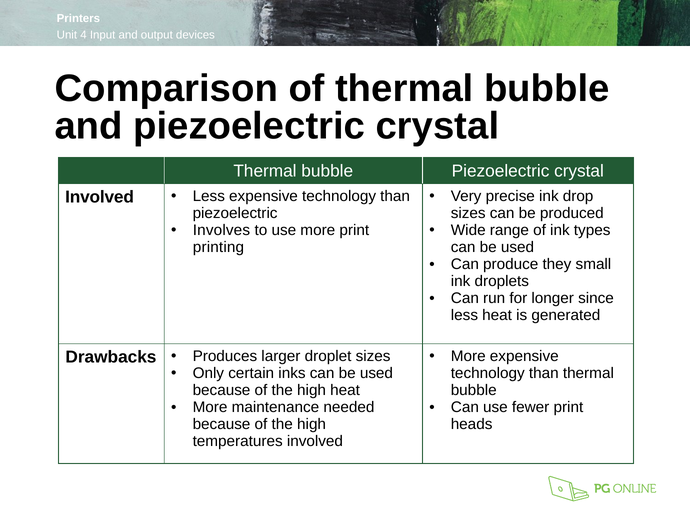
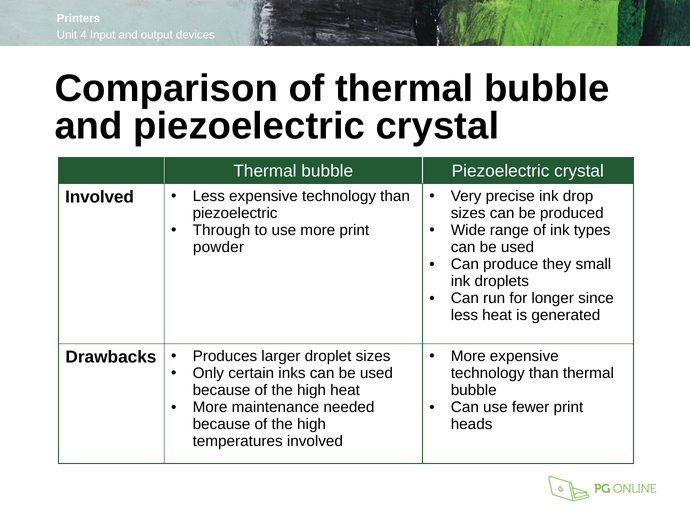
Involves: Involves -> Through
printing: printing -> powder
